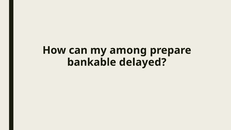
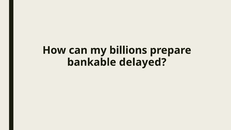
among: among -> billions
